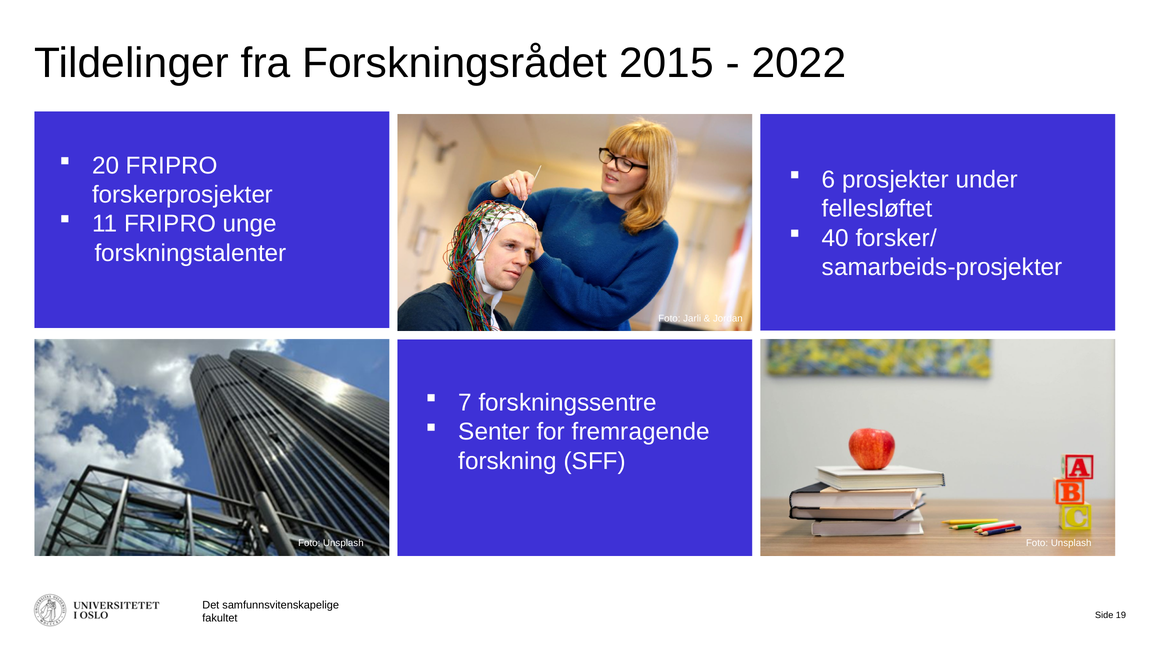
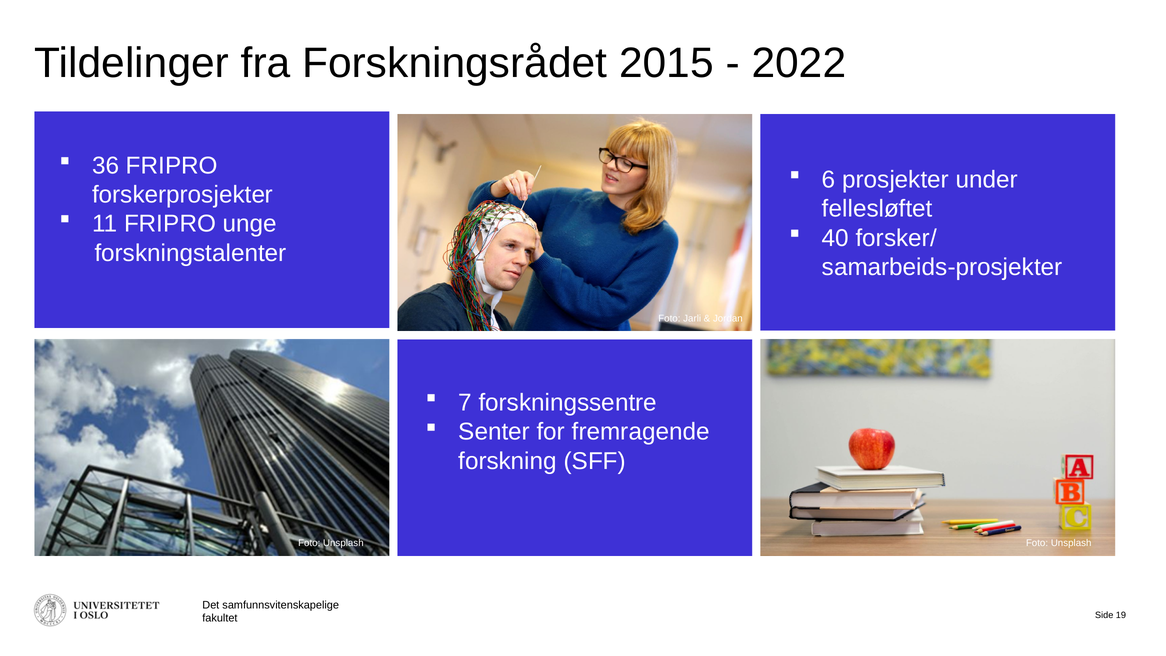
20: 20 -> 36
